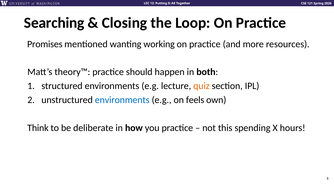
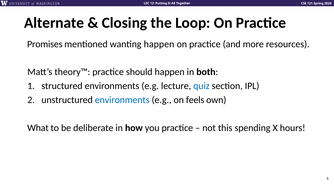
Searching: Searching -> Alternate
wanting working: working -> happen
quiz colour: orange -> blue
Think: Think -> What
